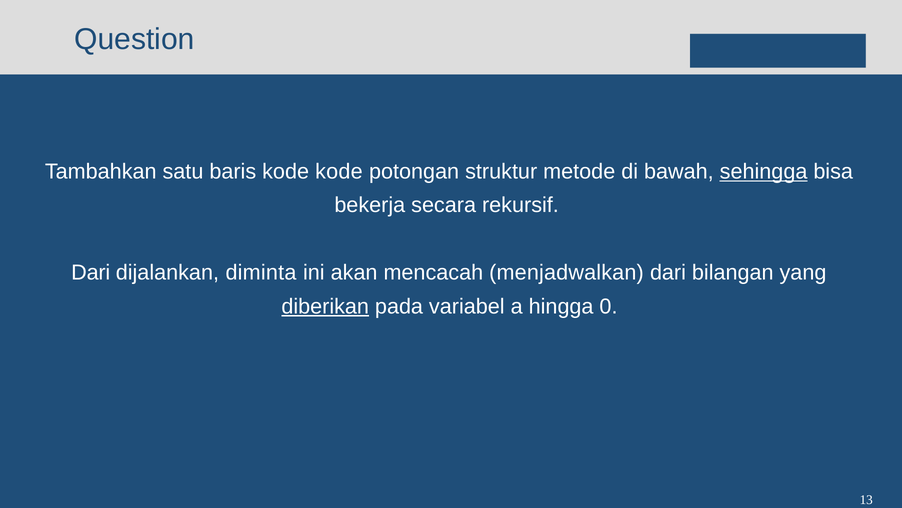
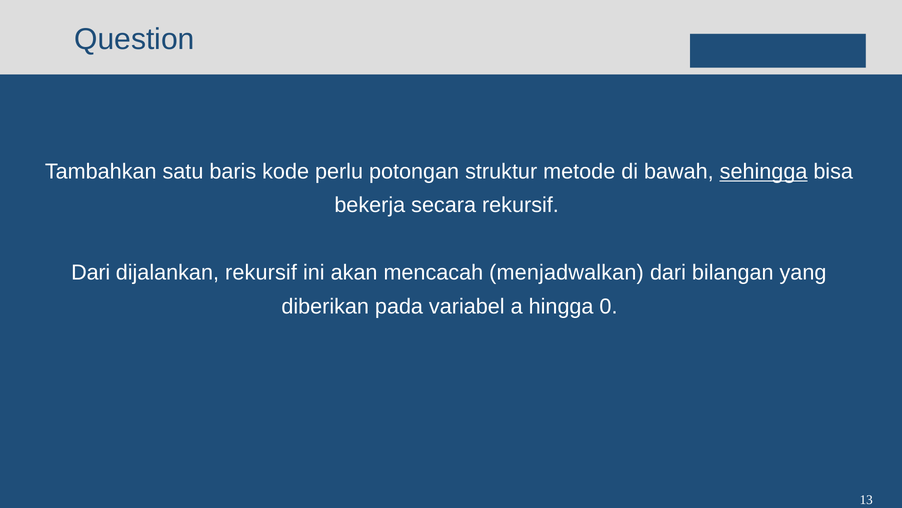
kode kode: kode -> perlu
dijalankan diminta: diminta -> rekursif
diberikan underline: present -> none
